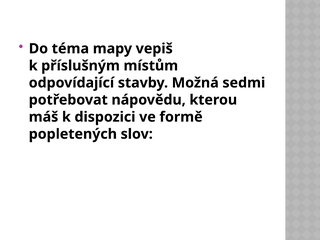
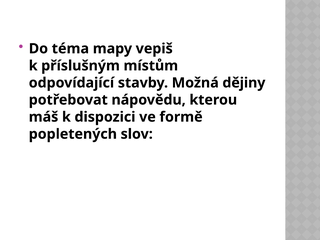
sedmi: sedmi -> dějiny
